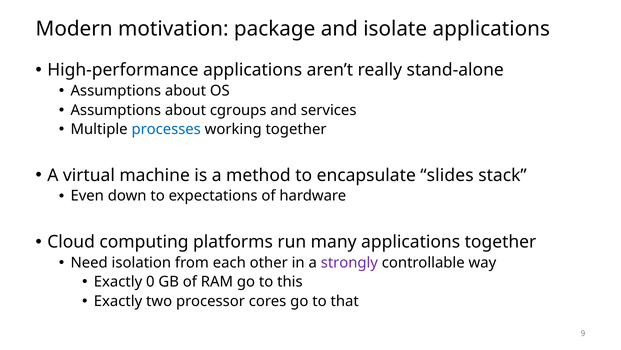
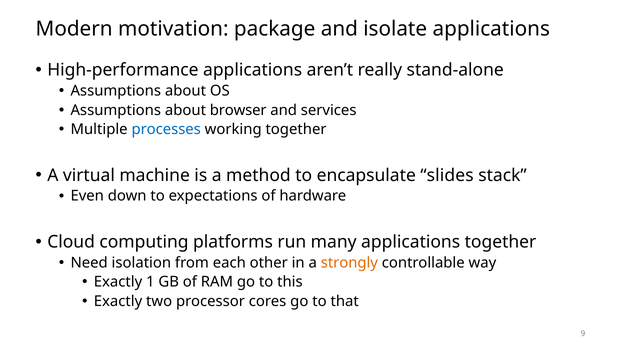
cgroups: cgroups -> browser
strongly colour: purple -> orange
0: 0 -> 1
